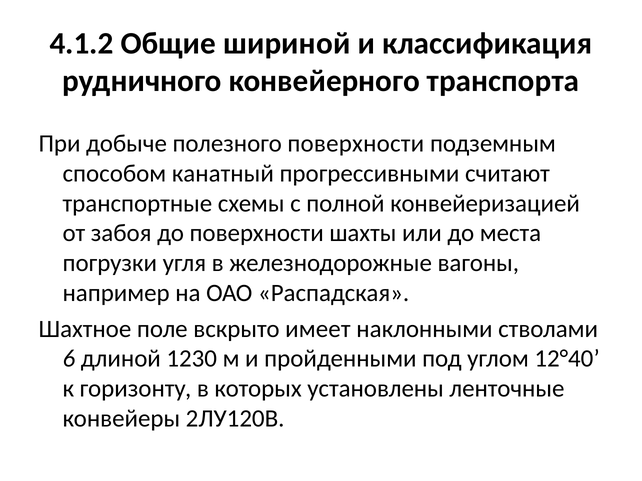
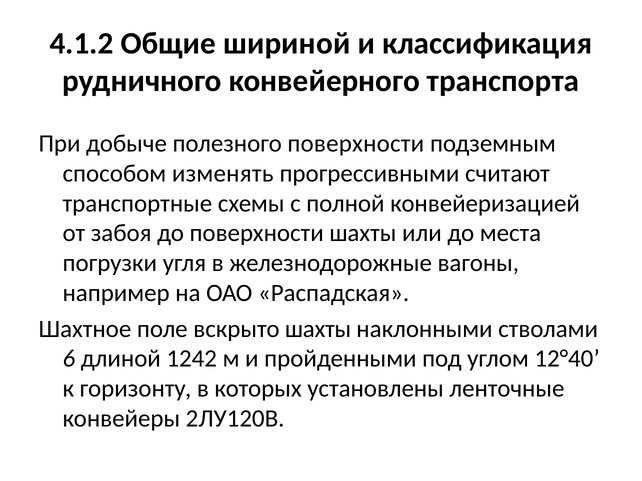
канатный: канатный -> изменять
вскрыто имеет: имеет -> шахты
1230: 1230 -> 1242
